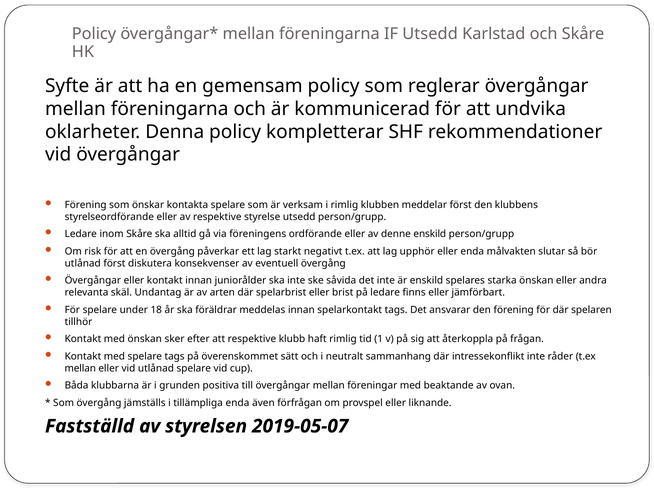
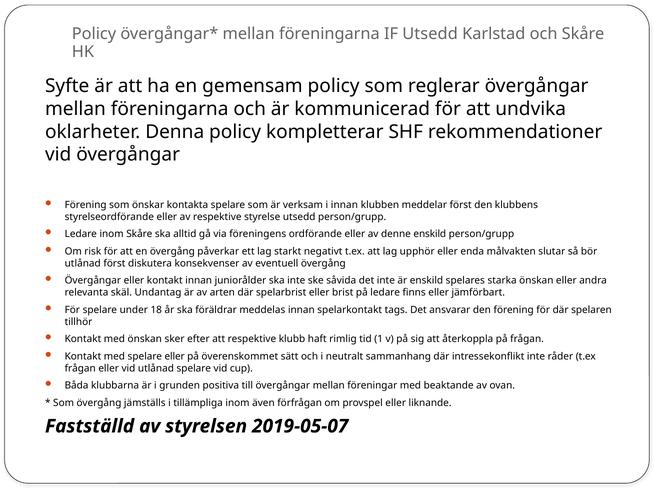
i rimlig: rimlig -> innan
spelare tags: tags -> eller
mellan at (80, 369): mellan -> frågan
tillämpliga enda: enda -> inom
